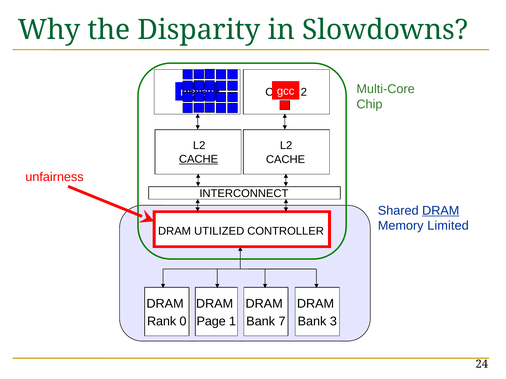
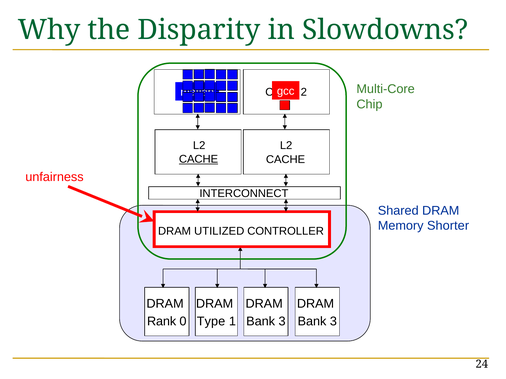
DRAM at (441, 211) underline: present -> none
Limited: Limited -> Shorter
Page: Page -> Type
7 at (282, 322): 7 -> 3
